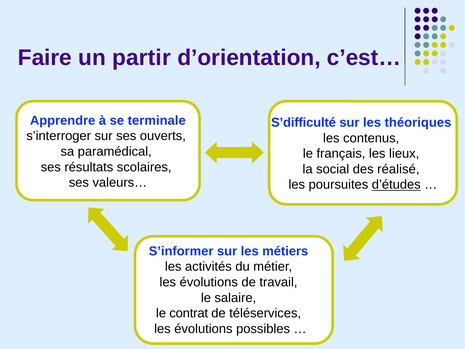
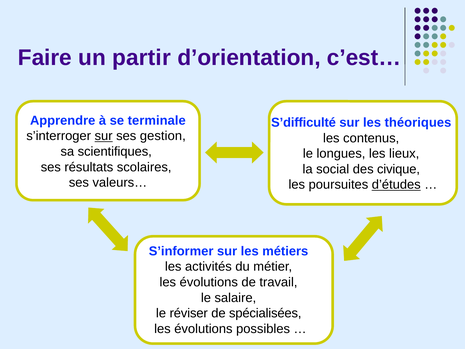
sur at (104, 136) underline: none -> present
ouverts: ouverts -> gestion
paramédical: paramédical -> scientifiques
français: français -> longues
réalisé: réalisé -> civique
contrat: contrat -> réviser
téléservices: téléservices -> spécialisées
